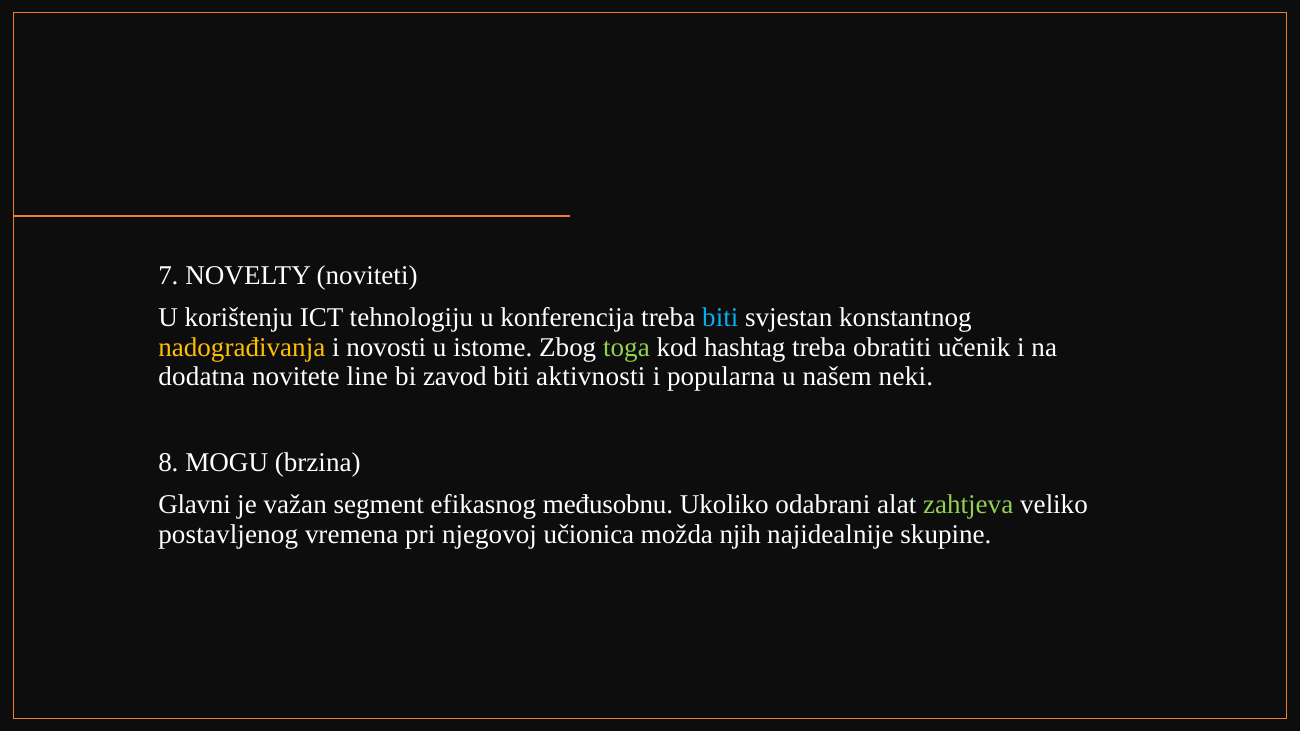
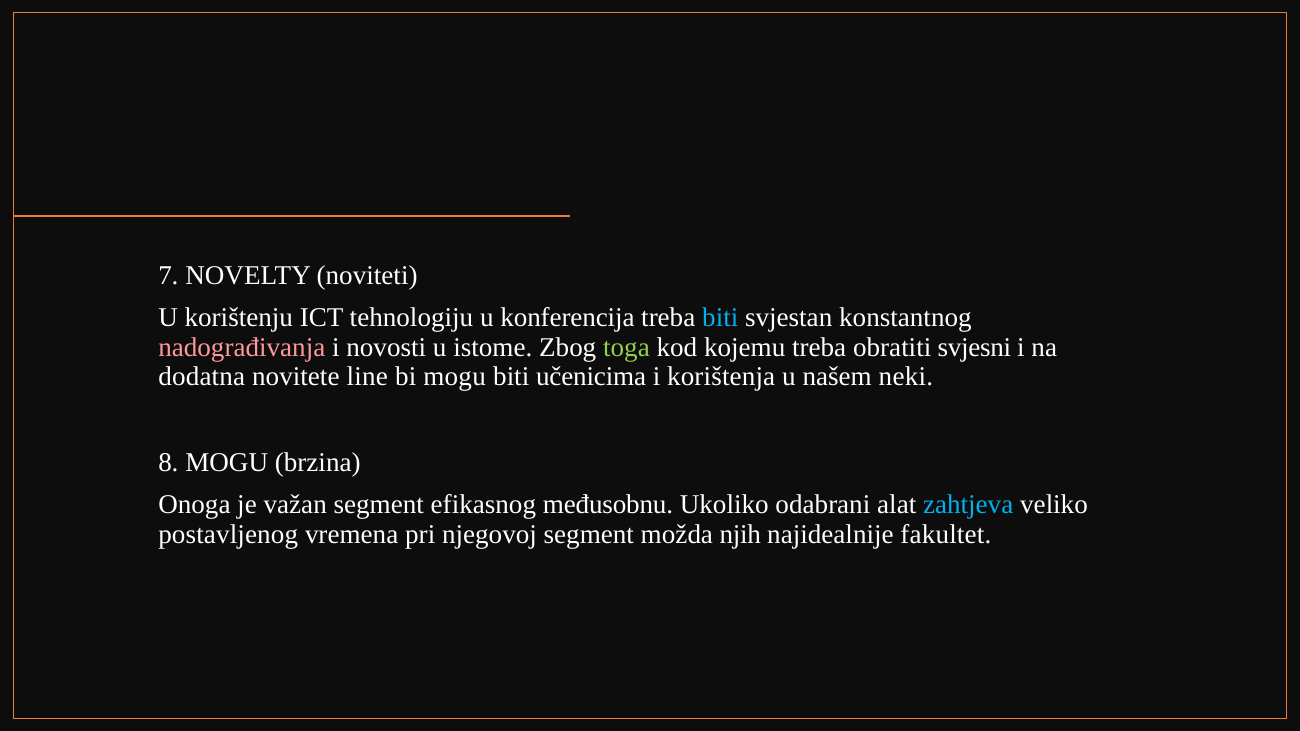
nadograđivanja colour: yellow -> pink
hashtag: hashtag -> kojemu
učenik: učenik -> svjesni
bi zavod: zavod -> mogu
aktivnosti: aktivnosti -> učenicima
popularna: popularna -> korištenja
Glavni: Glavni -> Onoga
zahtjeva colour: light green -> light blue
njegovoj učionica: učionica -> segment
skupine: skupine -> fakultet
